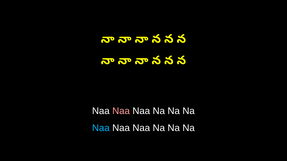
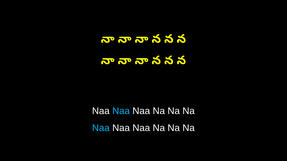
Naa at (121, 111) colour: pink -> light blue
